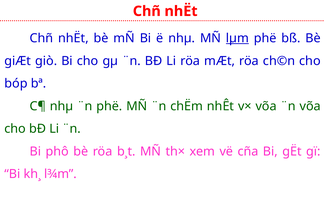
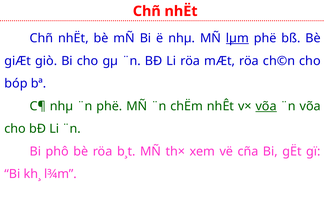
võa at (266, 106) underline: none -> present
